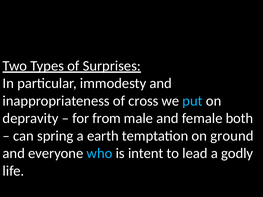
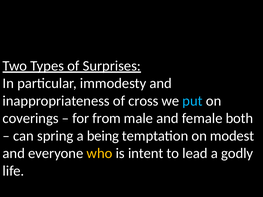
depravity: depravity -> coverings
earth: earth -> being
ground: ground -> modest
who colour: light blue -> yellow
